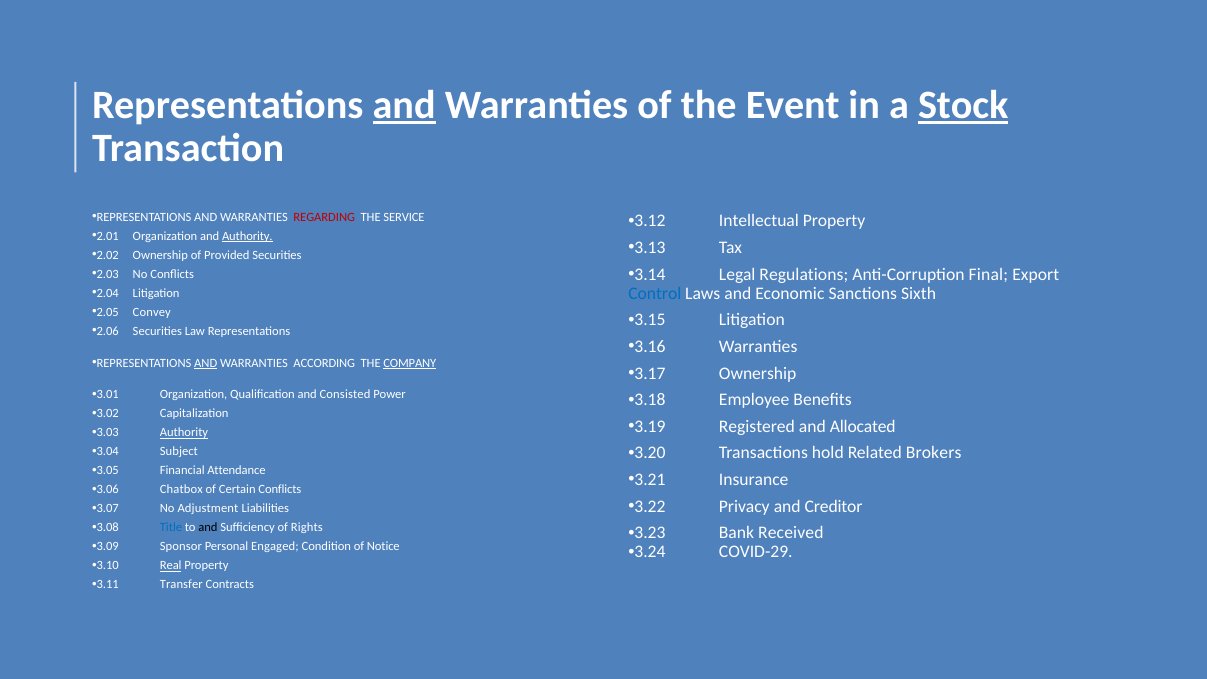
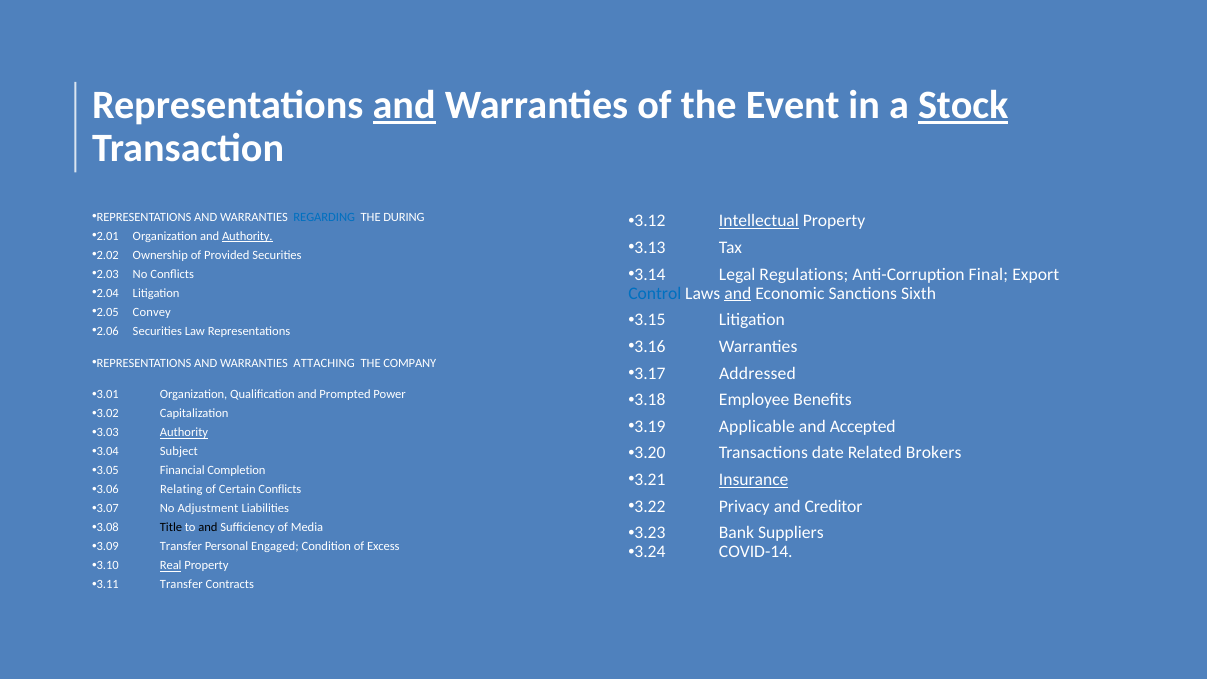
REGARDING colour: red -> blue
SERVICE: SERVICE -> DURING
Intellectual underline: none -> present
and at (738, 293) underline: none -> present
AND at (206, 363) underline: present -> none
ACCORDING: ACCORDING -> ATTACHING
COMPANY underline: present -> none
Ownership at (758, 373): Ownership -> Addressed
Consisted: Consisted -> Prompted
Registered: Registered -> Applicable
Allocated: Allocated -> Accepted
hold: hold -> date
Attendance: Attendance -> Completion
Insurance underline: none -> present
Chatbox: Chatbox -> Relating
Title colour: blue -> black
Rights: Rights -> Media
Received: Received -> Suppliers
Sponsor at (181, 547): Sponsor -> Transfer
Notice: Notice -> Excess
COVID-29: COVID-29 -> COVID-14
